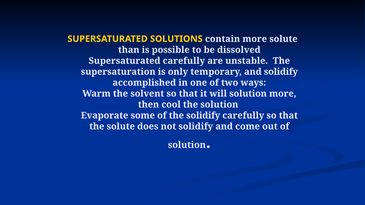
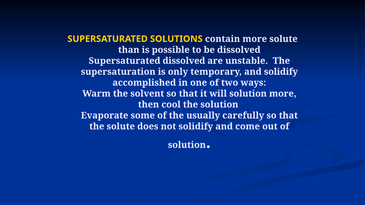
Supersaturated carefully: carefully -> dissolved
the solidify: solidify -> usually
